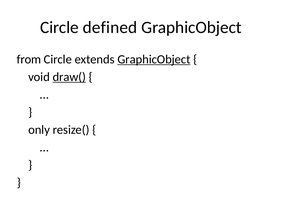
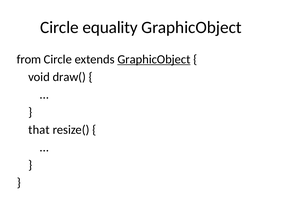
defined: defined -> equality
draw( underline: present -> none
only: only -> that
